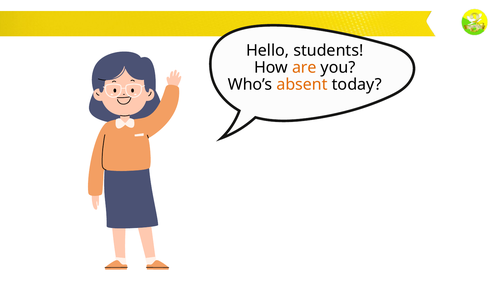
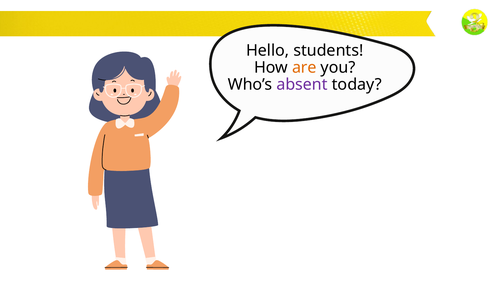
absent colour: orange -> purple
